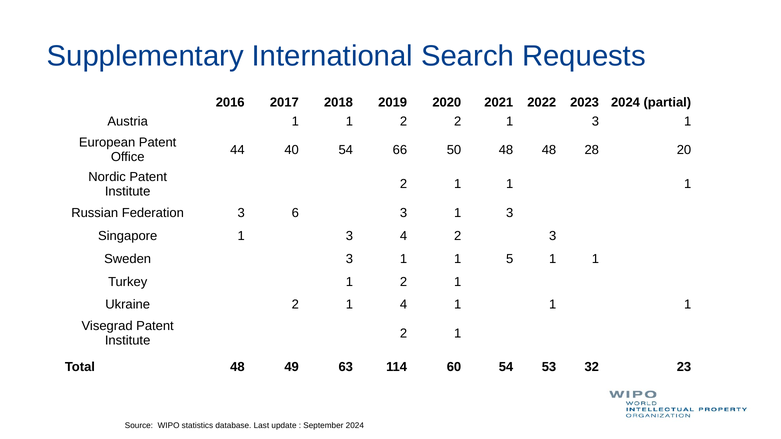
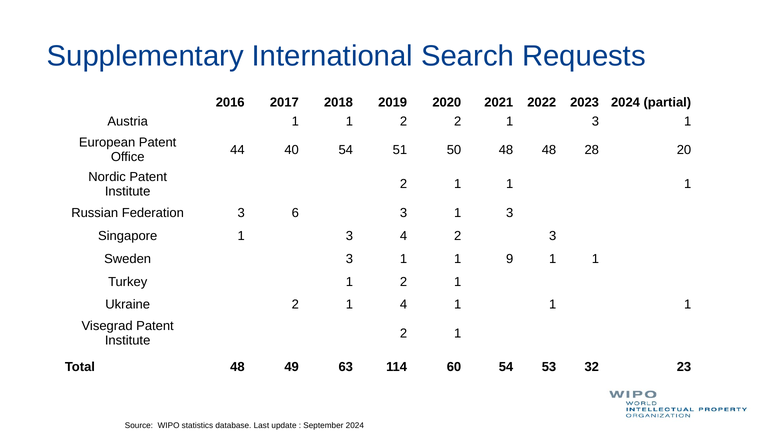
66: 66 -> 51
5: 5 -> 9
